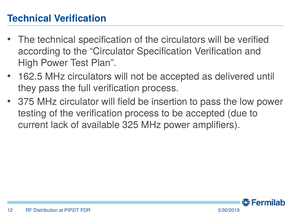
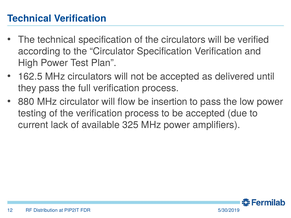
375: 375 -> 880
field: field -> flow
